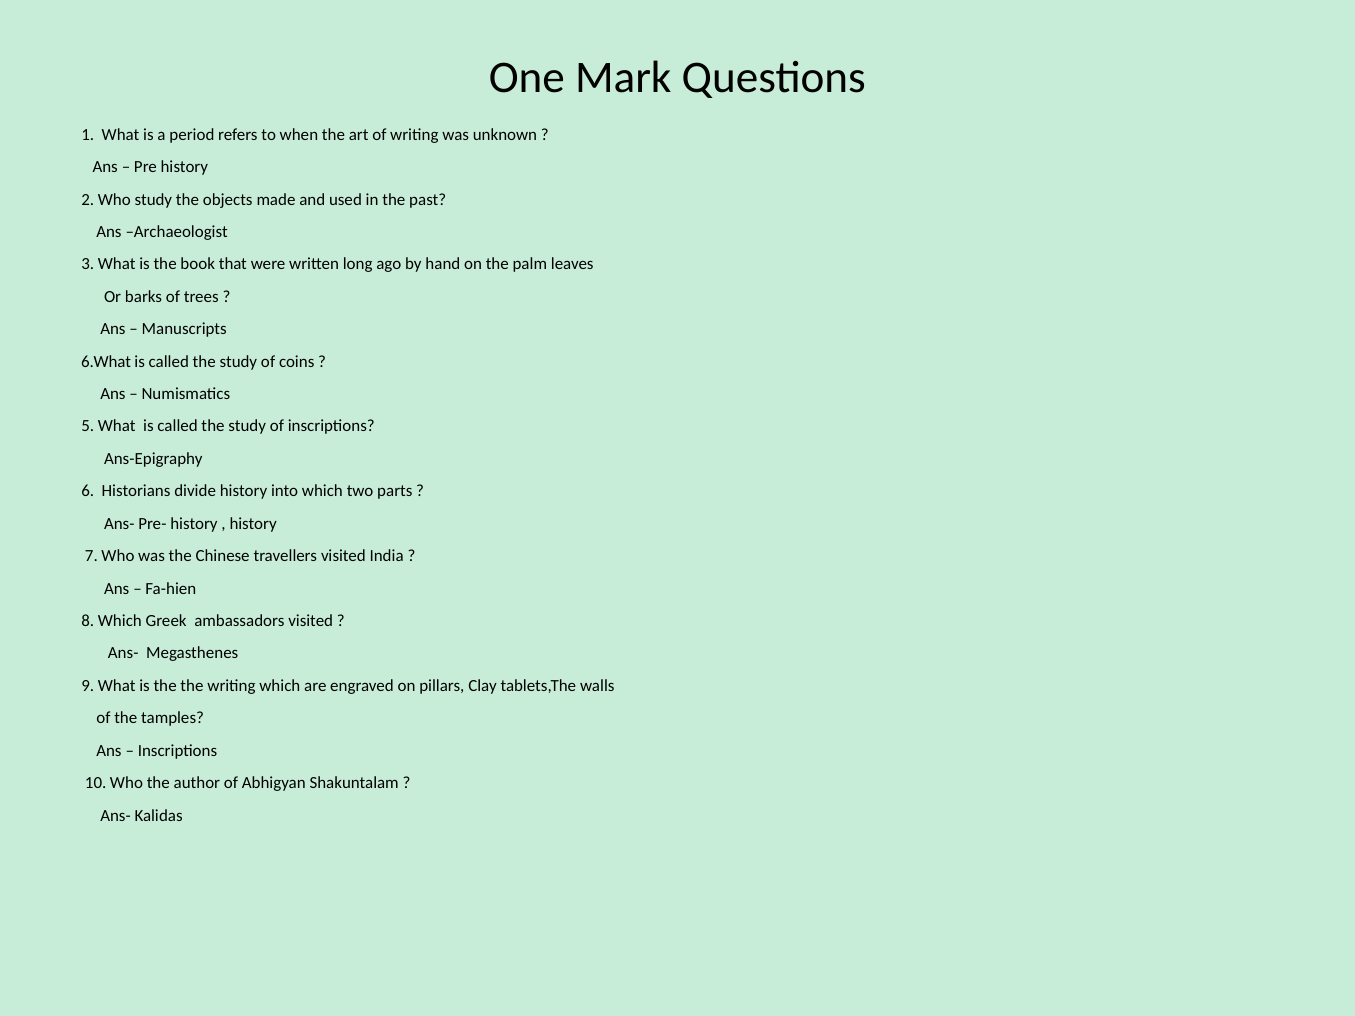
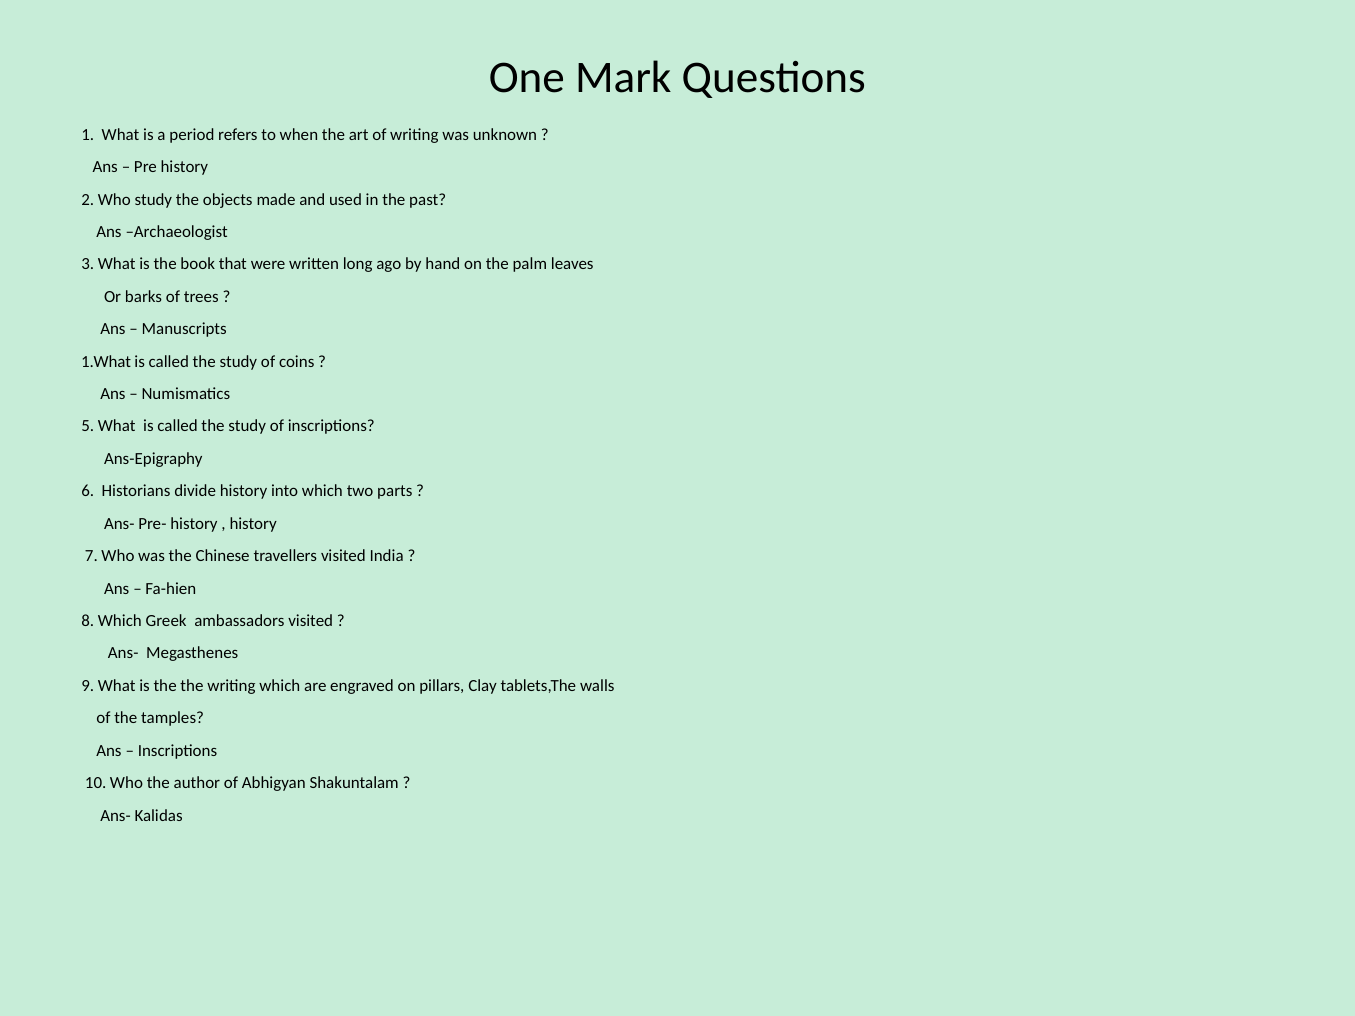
6.What: 6.What -> 1.What
